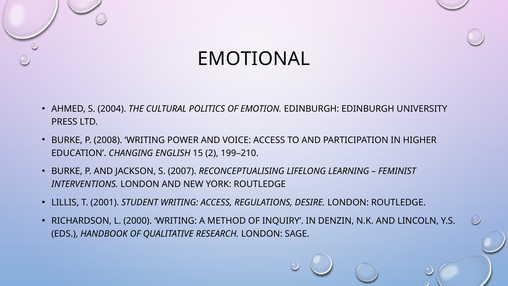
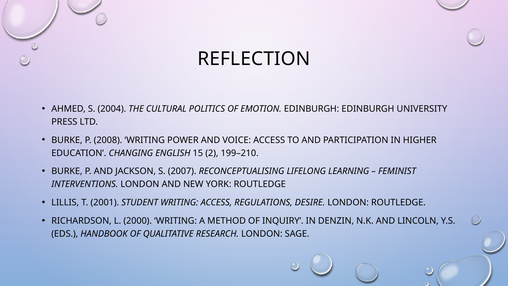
EMOTIONAL: EMOTIONAL -> REFLECTION
